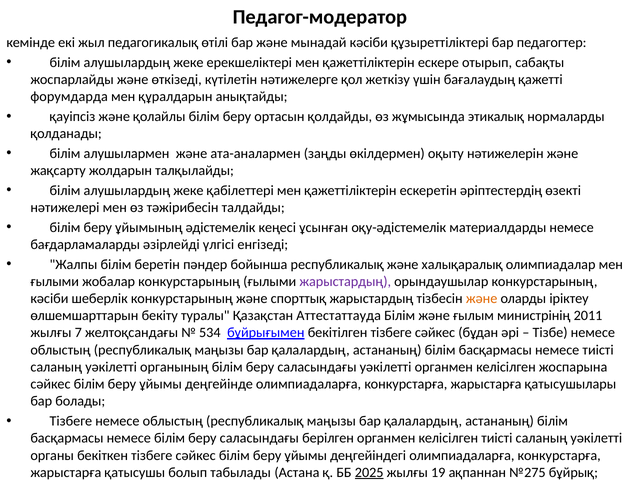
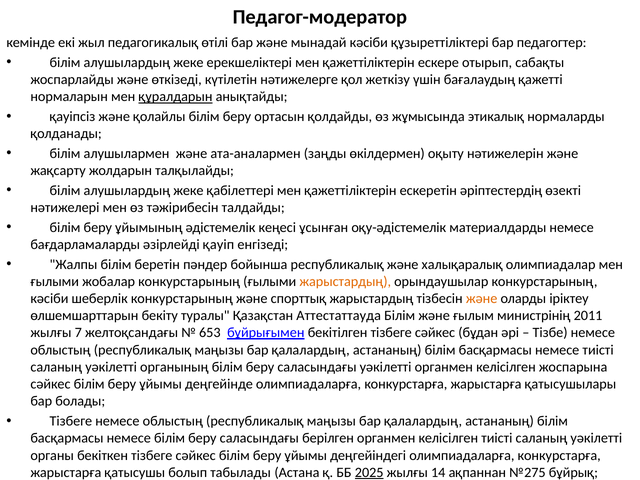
форумдарда: форумдарда -> нормаларын
құралдарын underline: none -> present
үлгісі: үлгісі -> қауіп
жарыстардың at (345, 282) colour: purple -> orange
534: 534 -> 653
19: 19 -> 14
